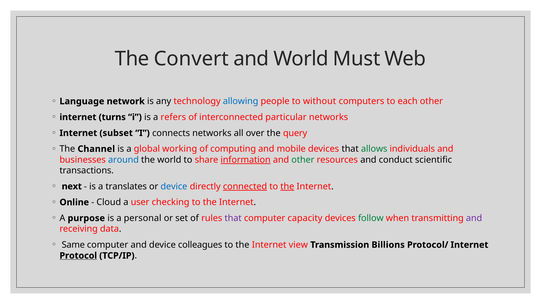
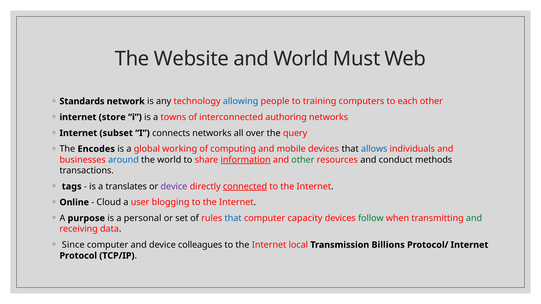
Convert: Convert -> Website
Language: Language -> Standards
without: without -> training
turns: turns -> store
refers: refers -> towns
particular: particular -> authoring
Channel: Channel -> Encodes
allows colour: green -> blue
scientific: scientific -> methods
next: next -> tags
device at (174, 187) colour: blue -> purple
the at (287, 187) underline: present -> none
checking: checking -> blogging
that at (233, 218) colour: purple -> blue
and at (474, 218) colour: purple -> green
Same: Same -> Since
view: view -> local
Protocol underline: present -> none
